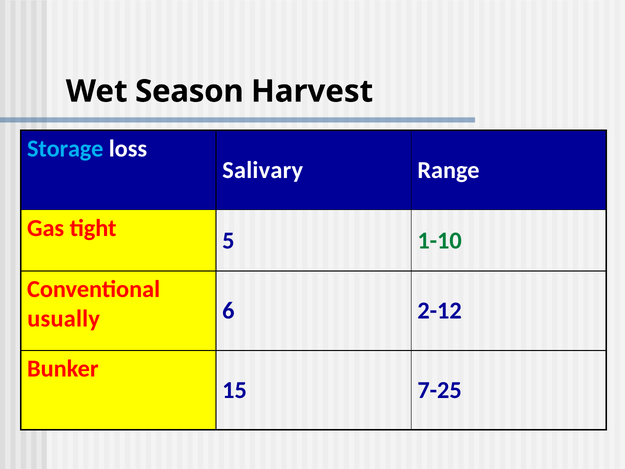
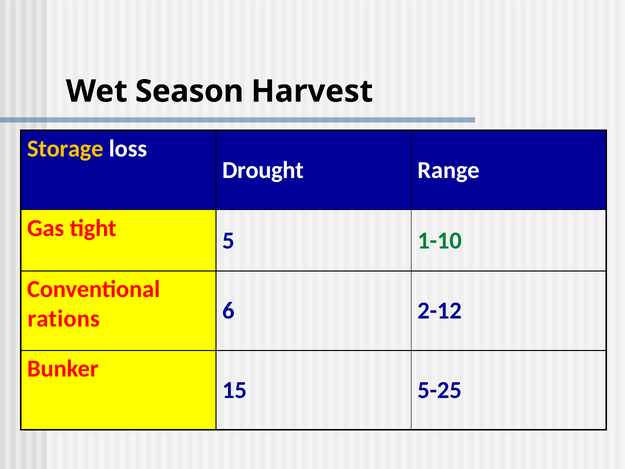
Storage colour: light blue -> yellow
Salivary: Salivary -> Drought
usually: usually -> rations
7-25: 7-25 -> 5-25
